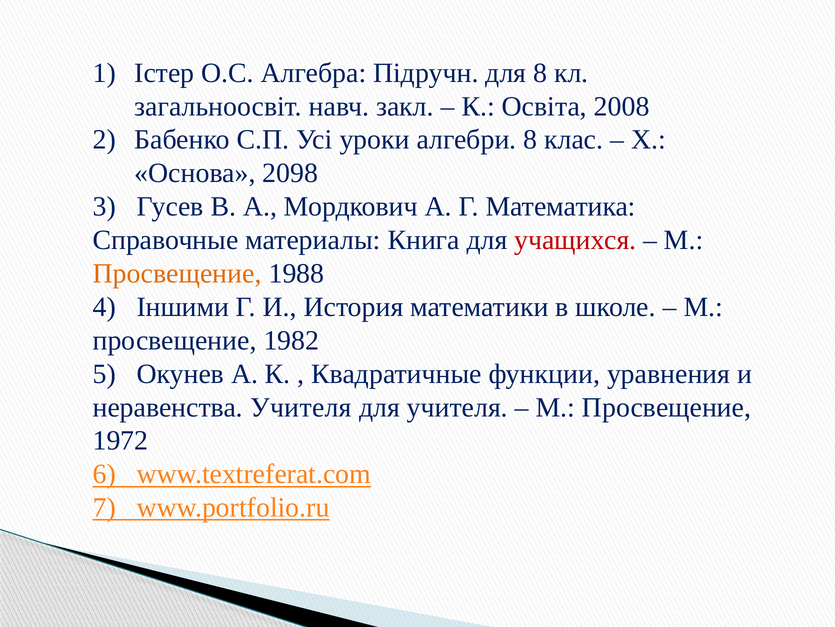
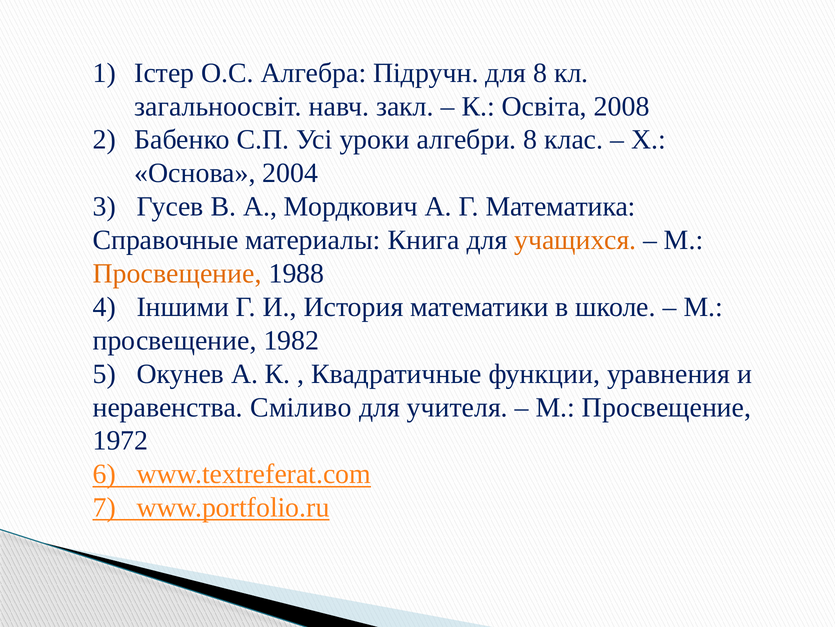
2098: 2098 -> 2004
учащихся colour: red -> orange
неравенства Учителя: Учителя -> Сміливо
